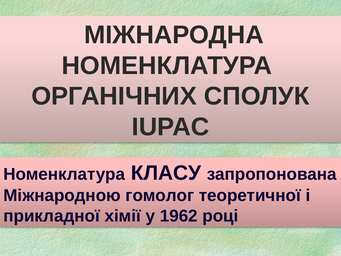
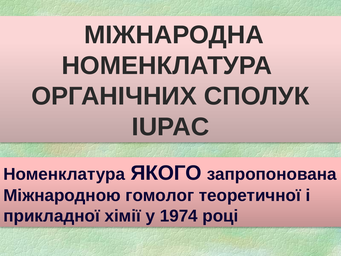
КЛАСУ: КЛАСУ -> ЯКОГО
1962: 1962 -> 1974
